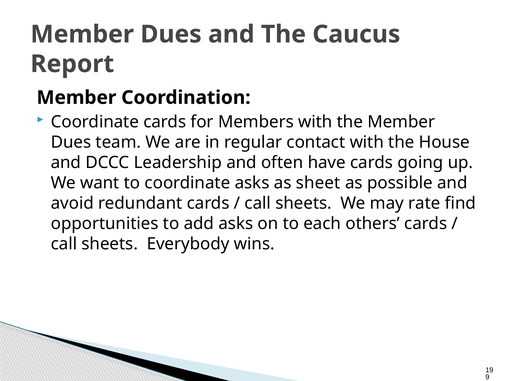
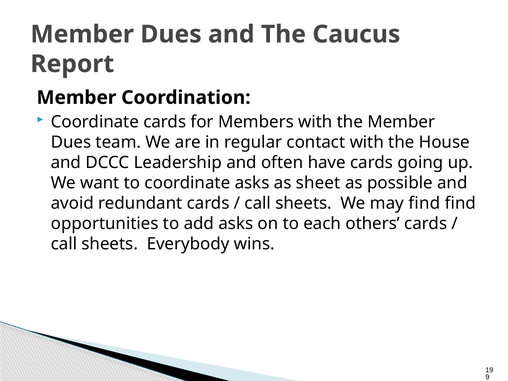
may rate: rate -> find
